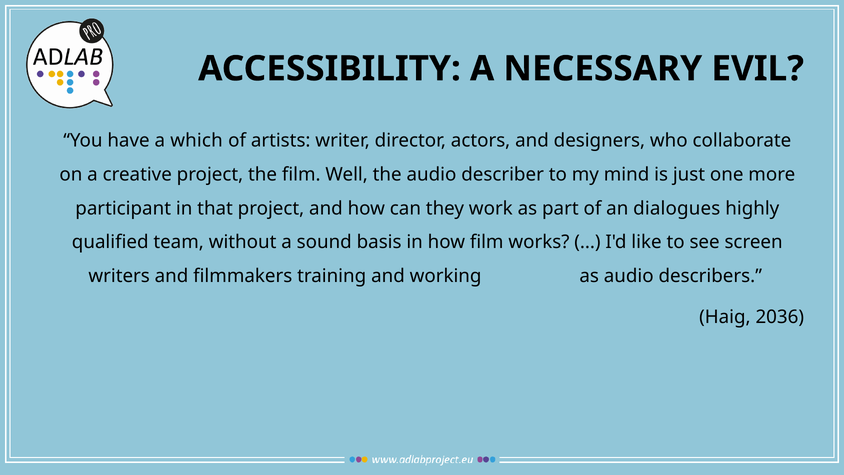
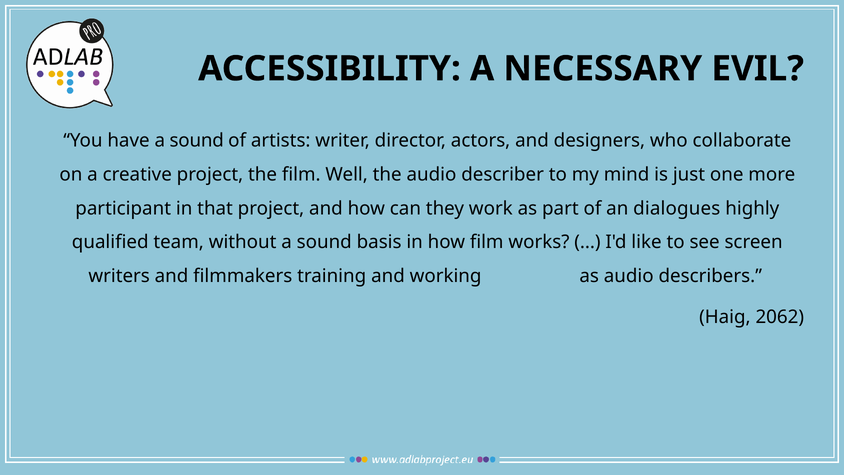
have a which: which -> sound
2036: 2036 -> 2062
